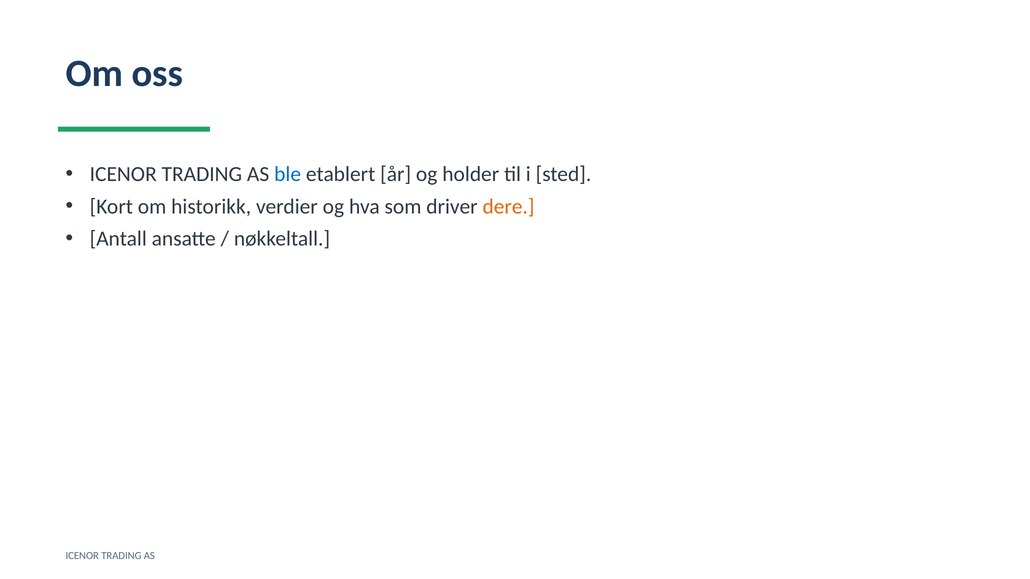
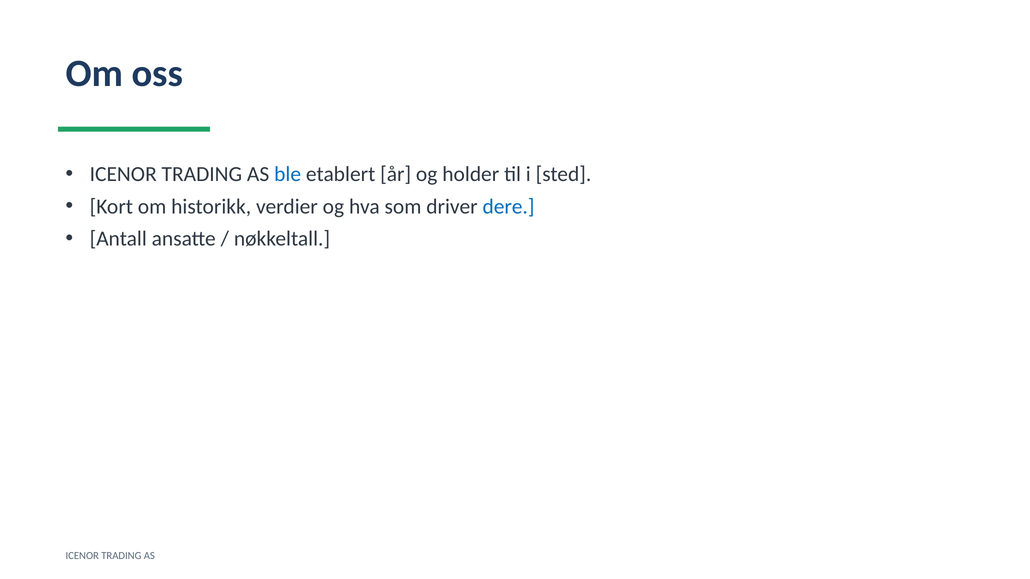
dere colour: orange -> blue
